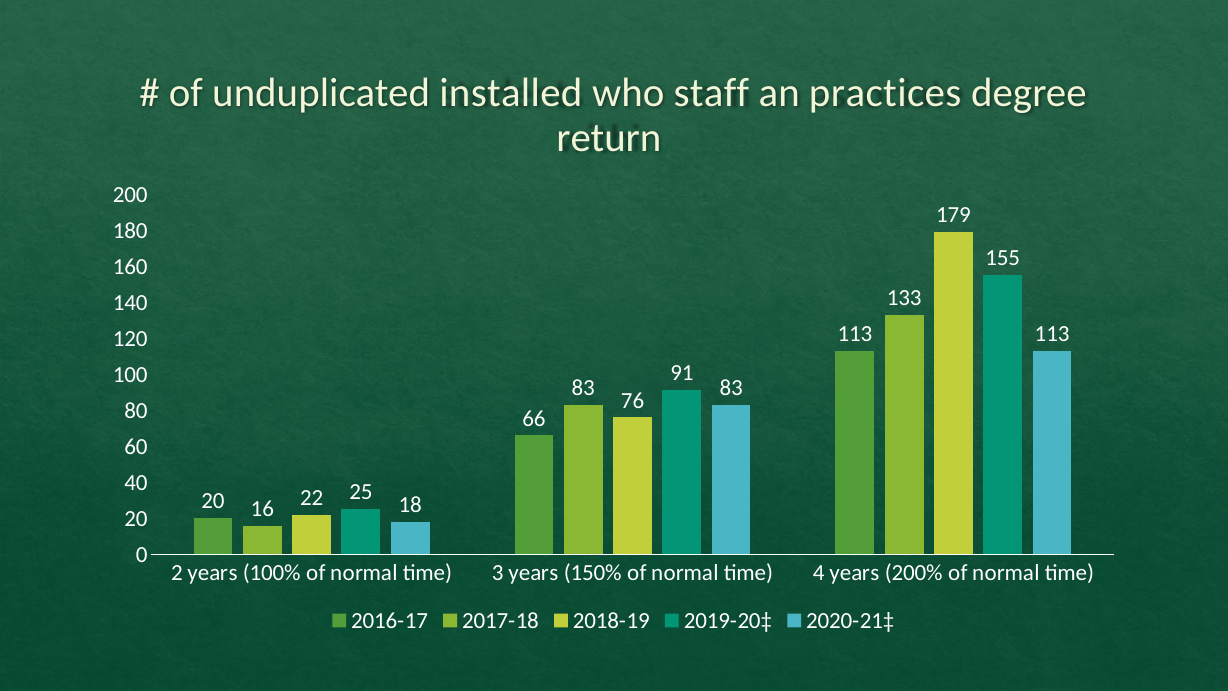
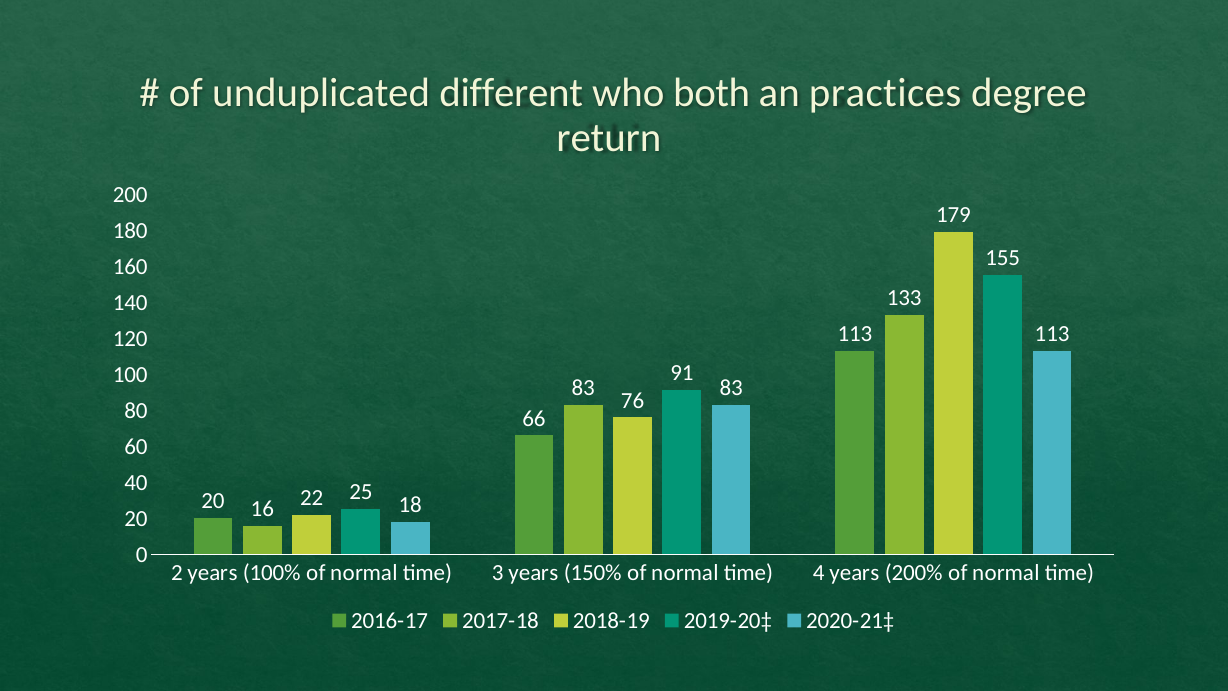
installed: installed -> different
staff: staff -> both
